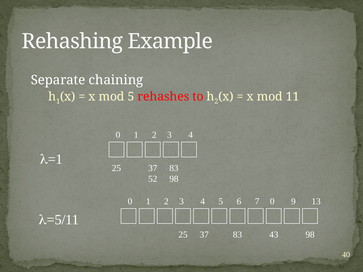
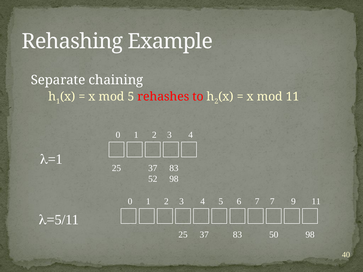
7 0: 0 -> 7
9 13: 13 -> 11
43: 43 -> 50
